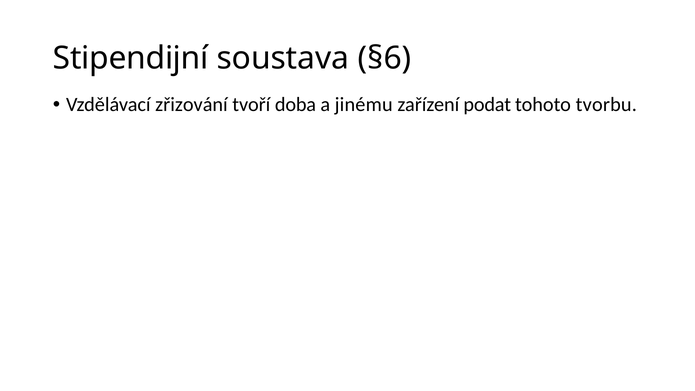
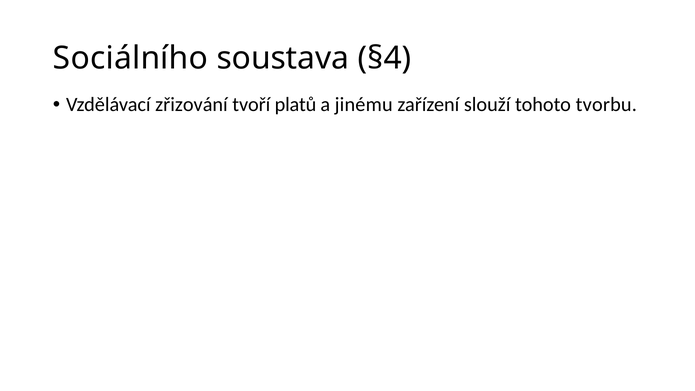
Stipendijní: Stipendijní -> Sociálního
§6: §6 -> §4
doba: doba -> platů
podat: podat -> slouží
